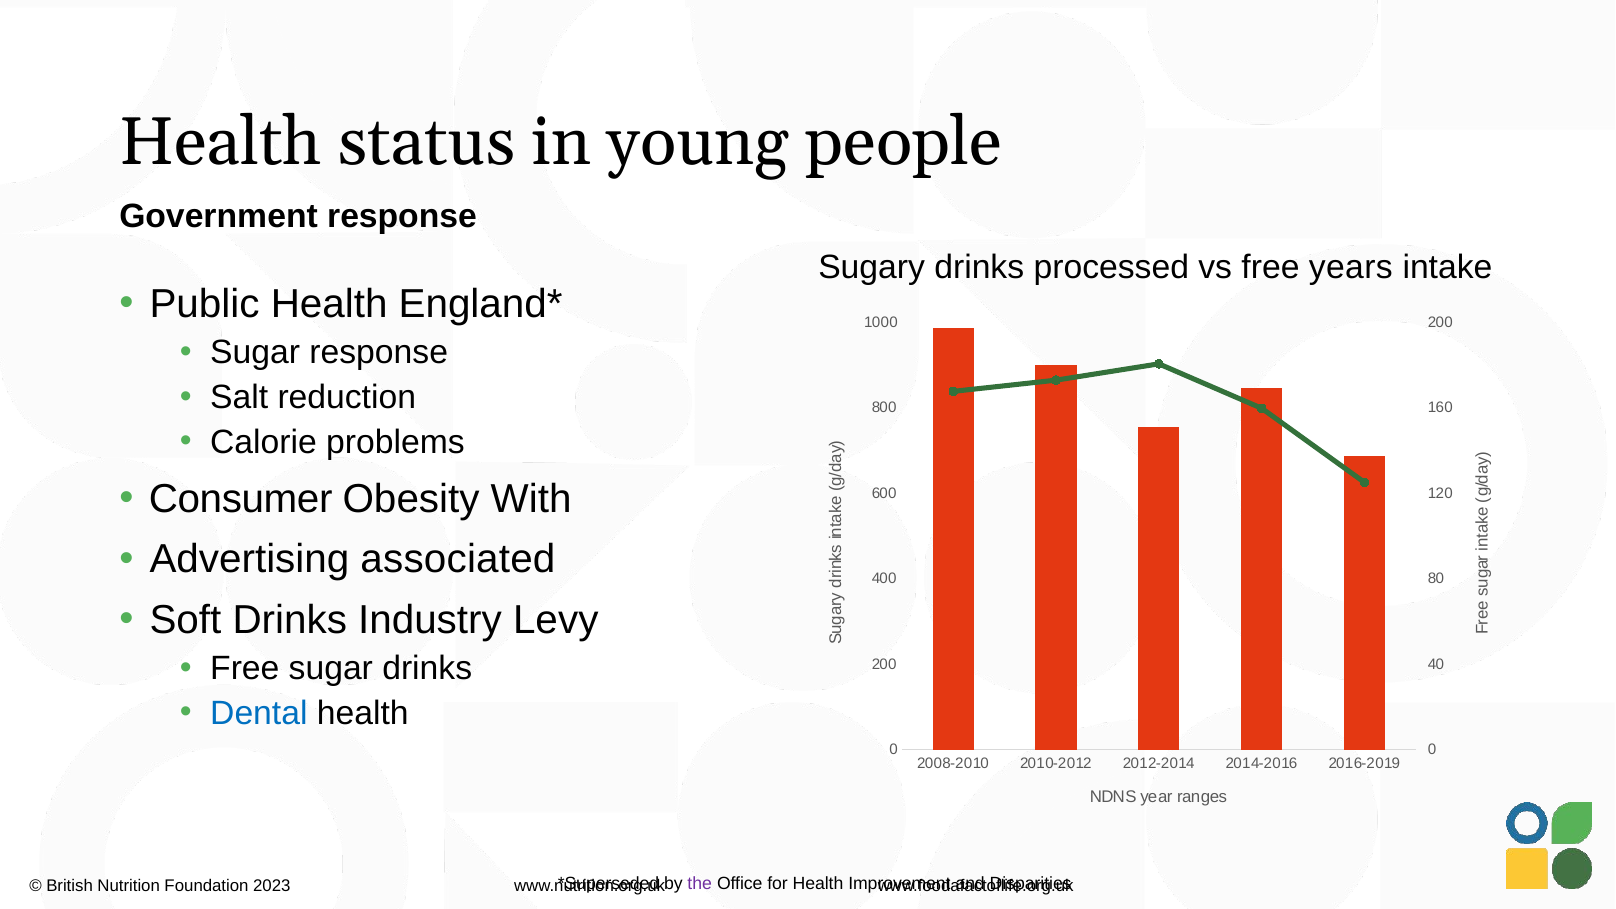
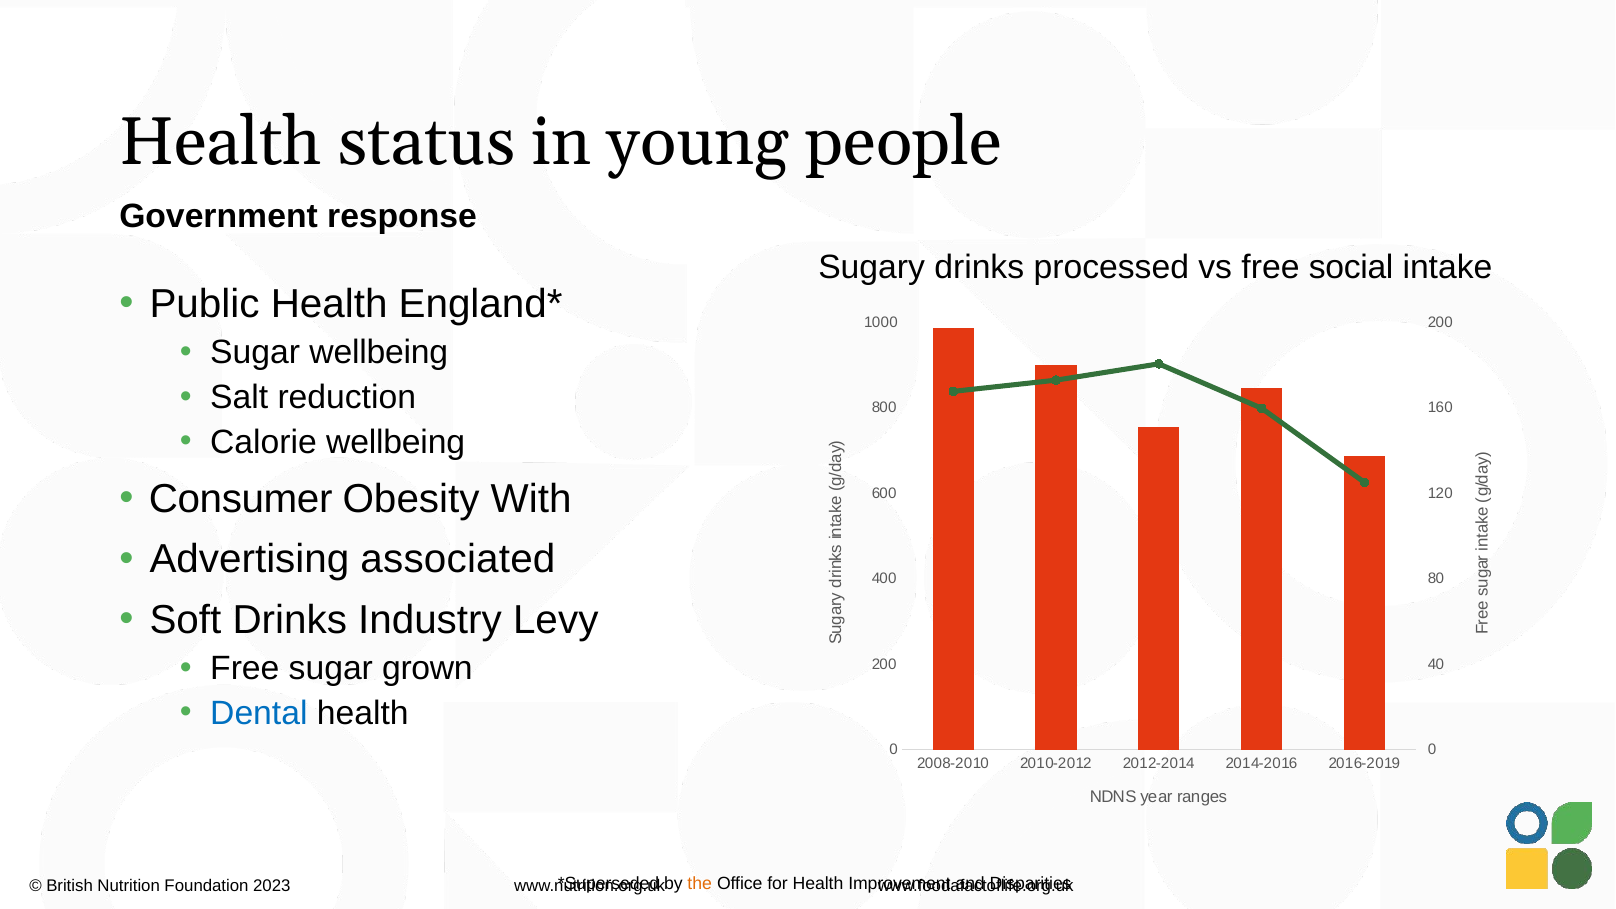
years: years -> social
Sugar response: response -> wellbeing
Calorie problems: problems -> wellbeing
sugar drinks: drinks -> grown
the colour: purple -> orange
